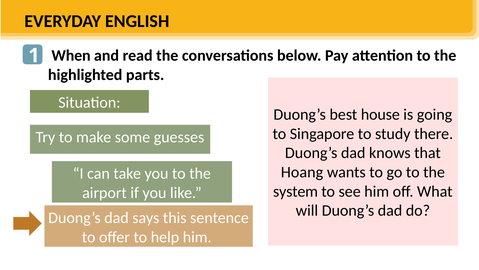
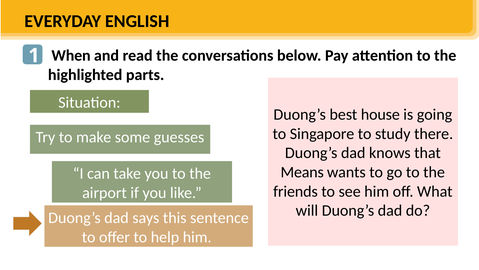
Hoang: Hoang -> Means
system: system -> friends
